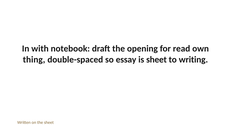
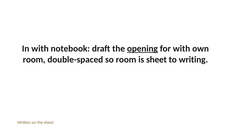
opening underline: none -> present
for read: read -> with
thing at (34, 60): thing -> room
so essay: essay -> room
